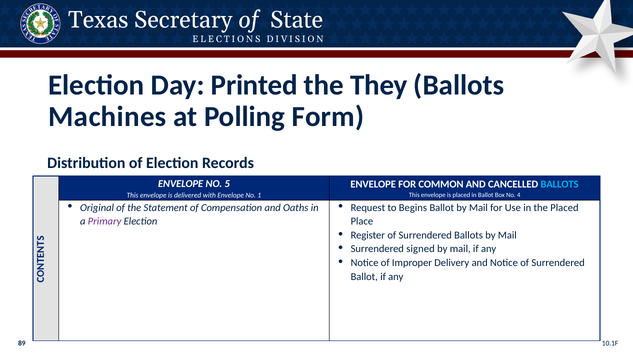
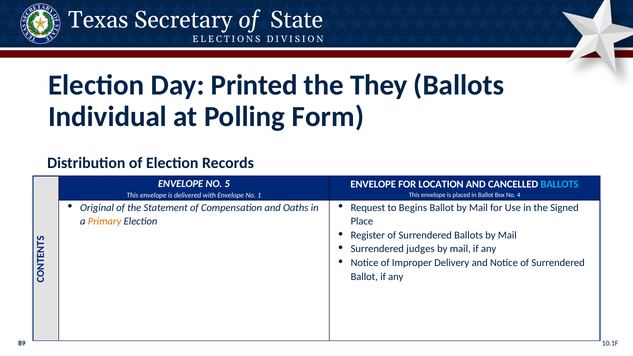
Machines: Machines -> Individual
COMMON: COMMON -> LOCATION
the Placed: Placed -> Signed
Primary colour: purple -> orange
signed: signed -> judges
